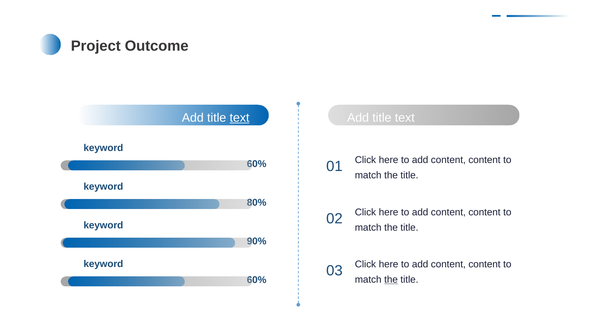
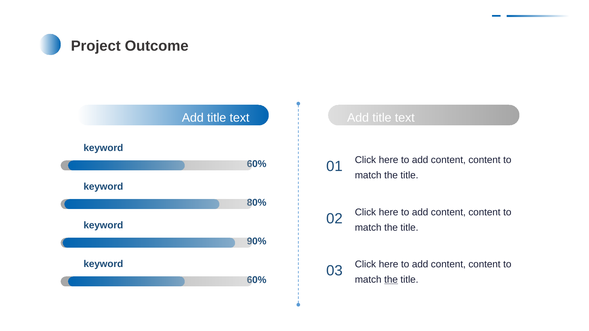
text at (240, 118) underline: present -> none
